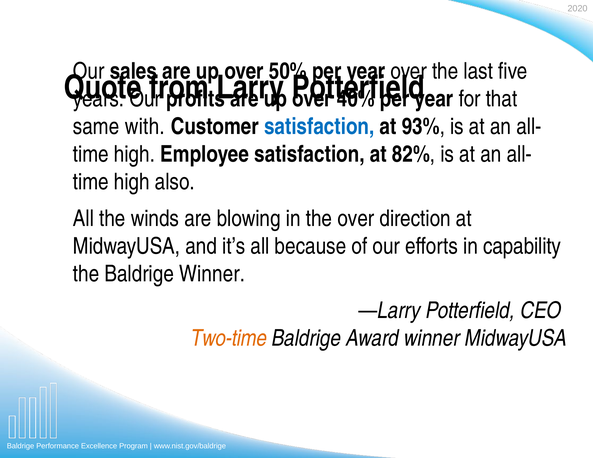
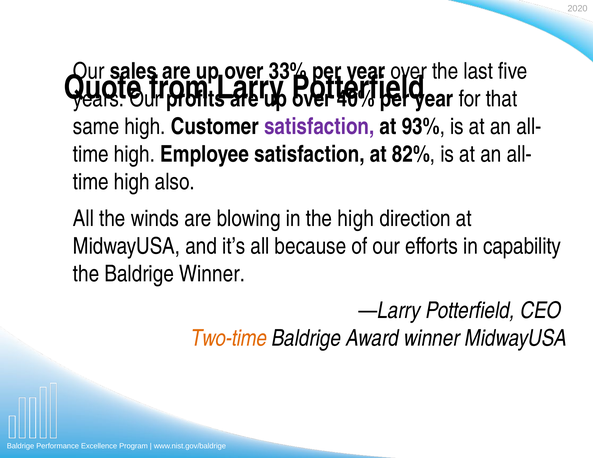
50%: 50% -> 33%
same with: with -> high
satisfaction at (319, 127) colour: blue -> purple
the over: over -> high
